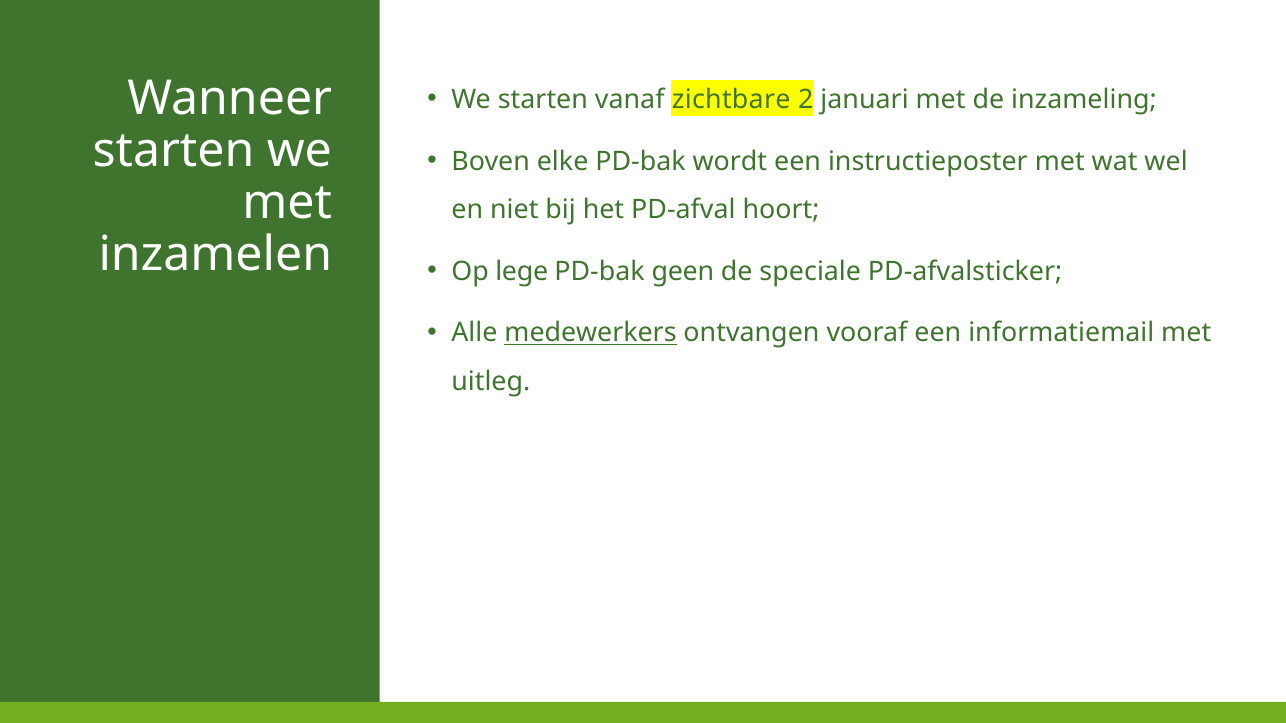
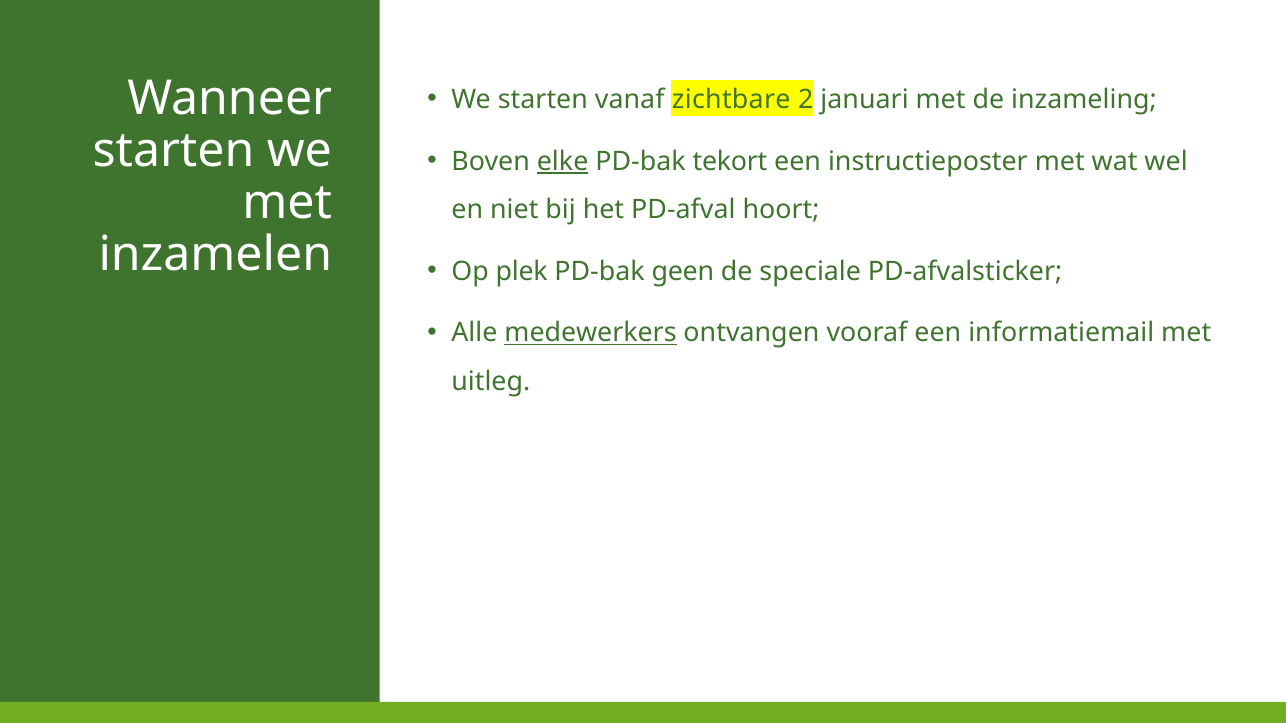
elke underline: none -> present
wordt: wordt -> tekort
lege: lege -> plek
